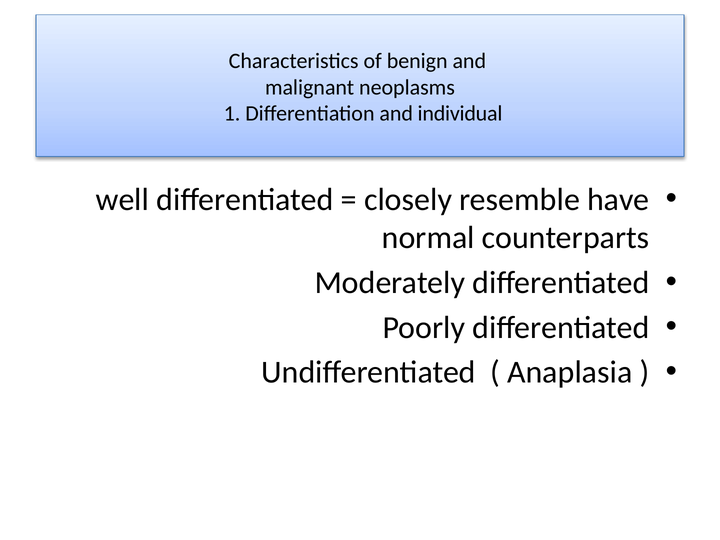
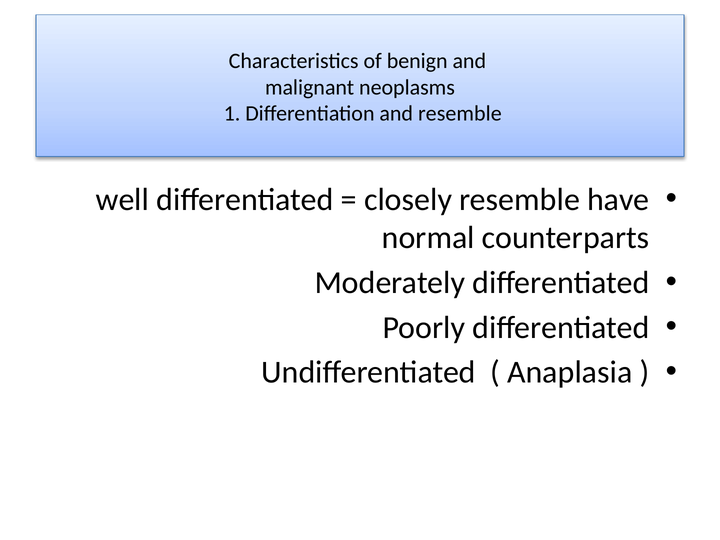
and individual: individual -> resemble
